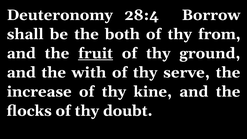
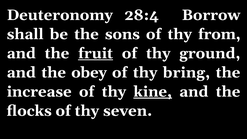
both: both -> sons
with: with -> obey
serve: serve -> bring
kine underline: none -> present
doubt: doubt -> seven
